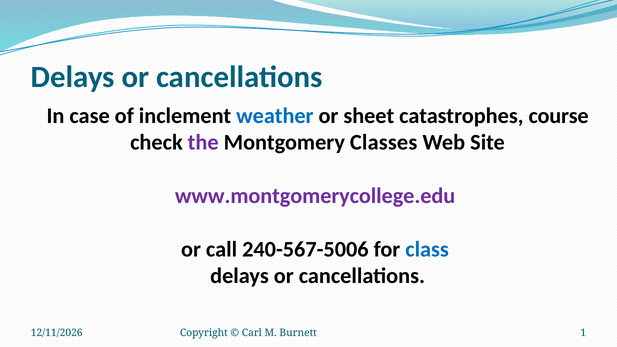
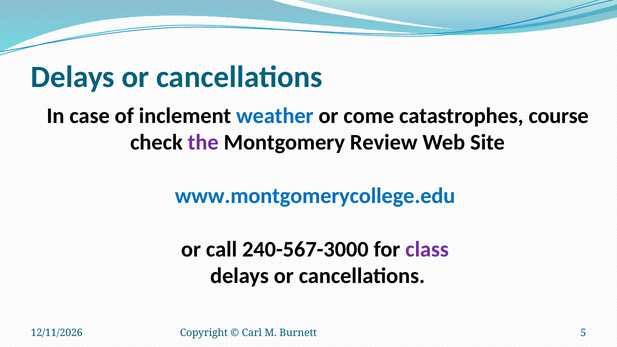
sheet: sheet -> come
Classes: Classes -> Review
www.montgomerycollege.edu colour: purple -> blue
240-567-5006: 240-567-5006 -> 240-567-3000
class colour: blue -> purple
1: 1 -> 5
